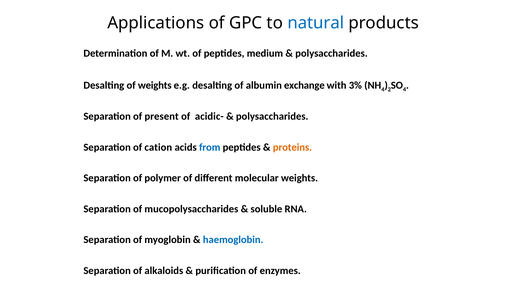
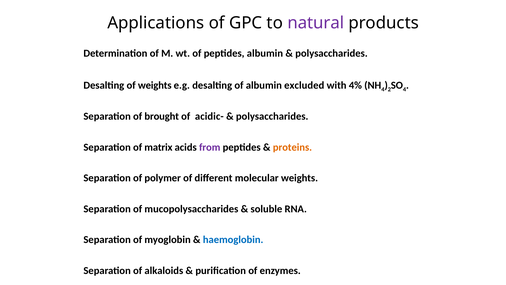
natural colour: blue -> purple
peptides medium: medium -> albumin
exchange: exchange -> excluded
3%: 3% -> 4%
present: present -> brought
cation: cation -> matrix
from colour: blue -> purple
